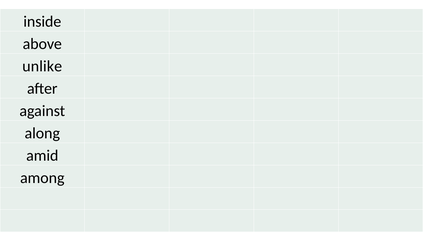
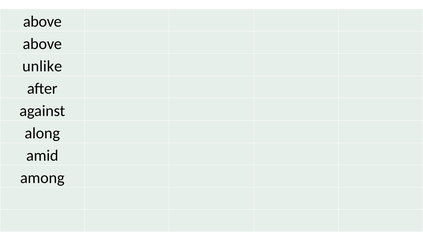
inside at (42, 22): inside -> above
